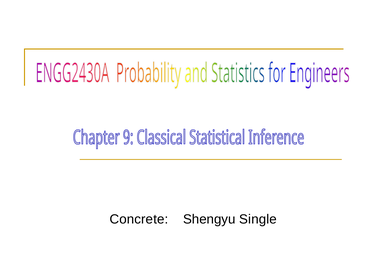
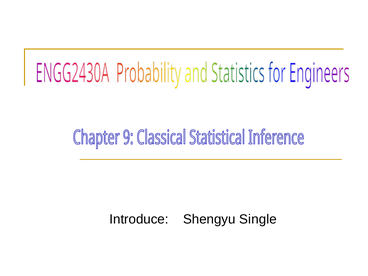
Concrete: Concrete -> Introduce
